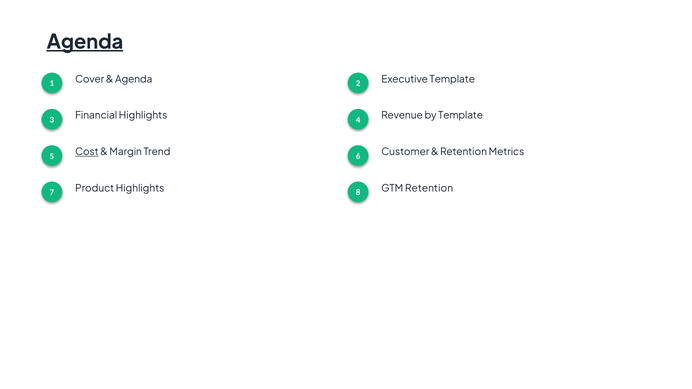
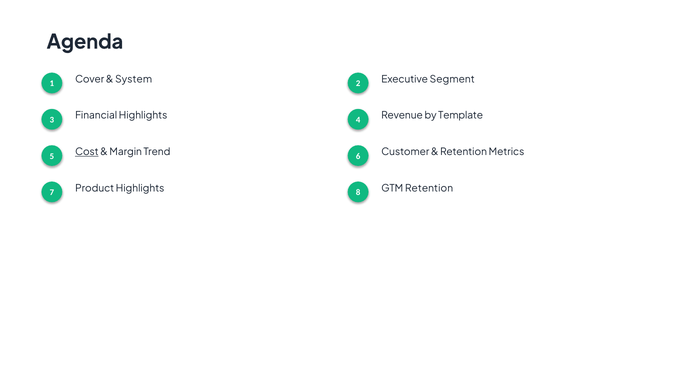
Agenda at (85, 42) underline: present -> none
Agenda at (134, 79): Agenda -> System
Executive Template: Template -> Segment
